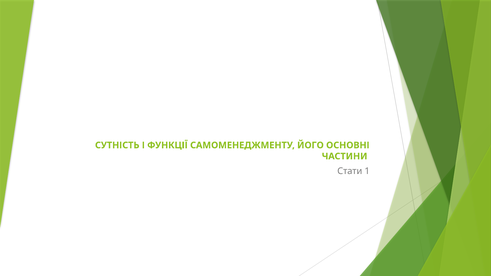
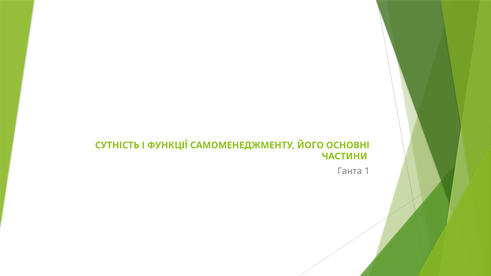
Стати: Стати -> Ганта
